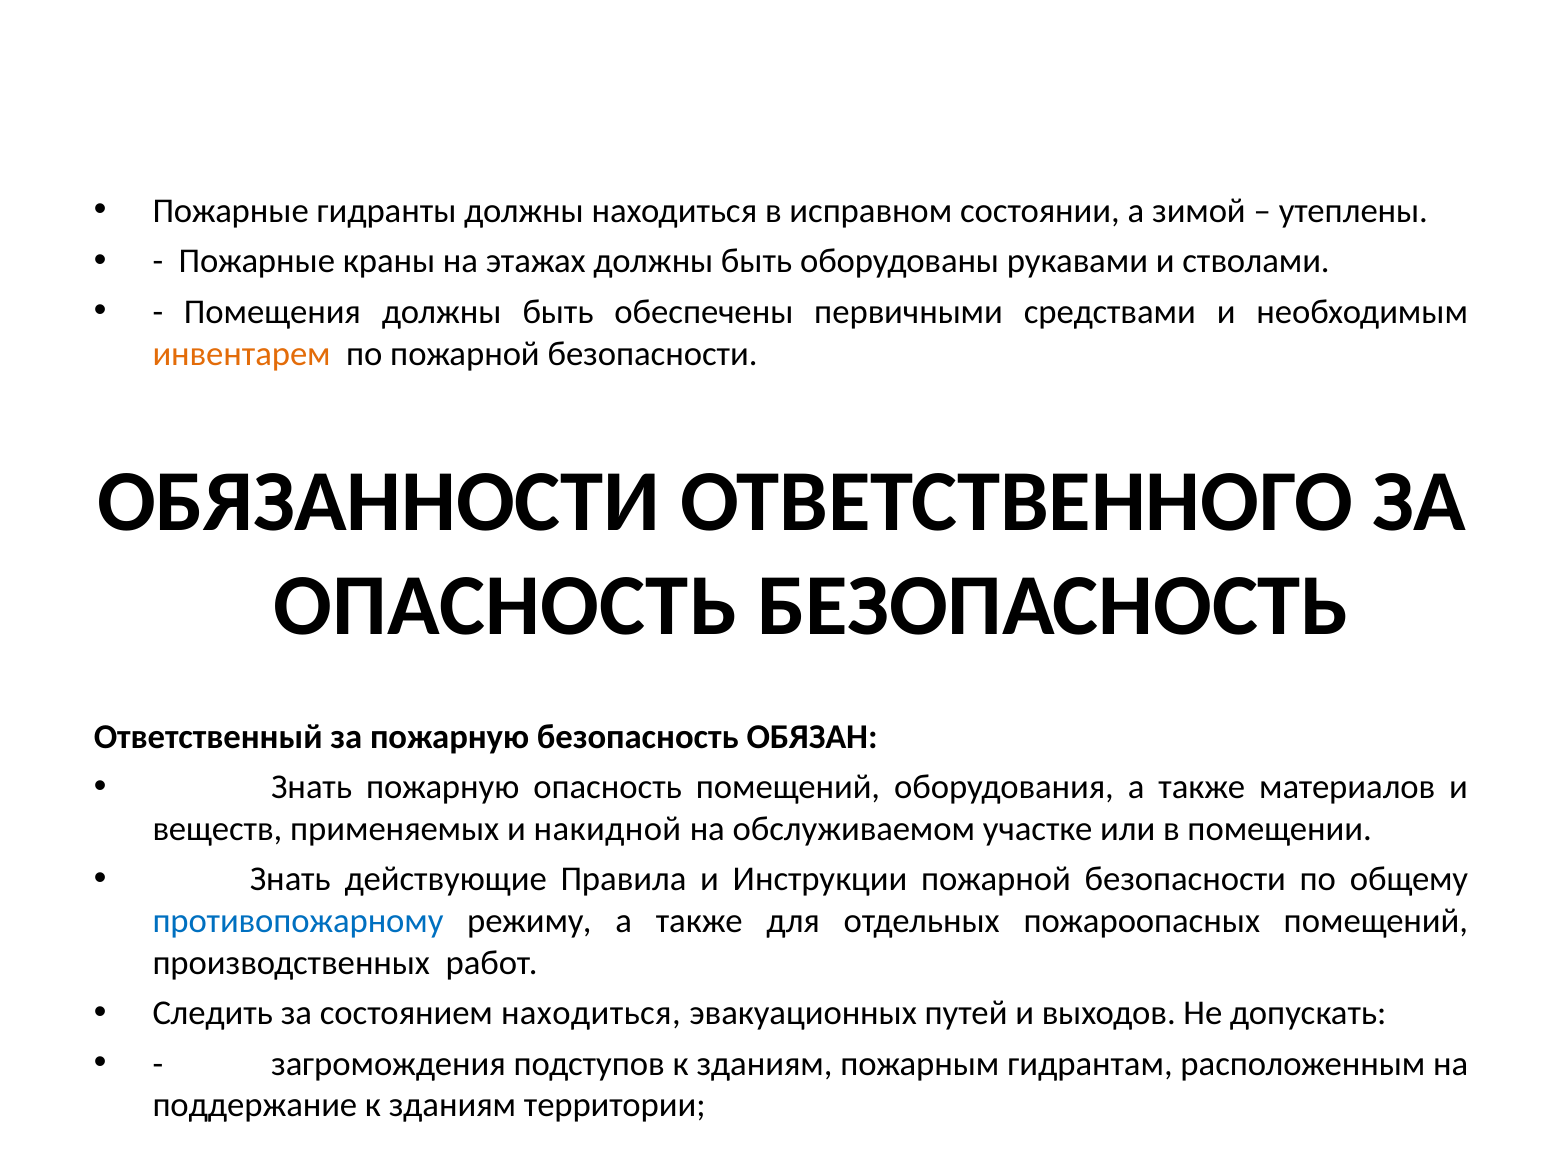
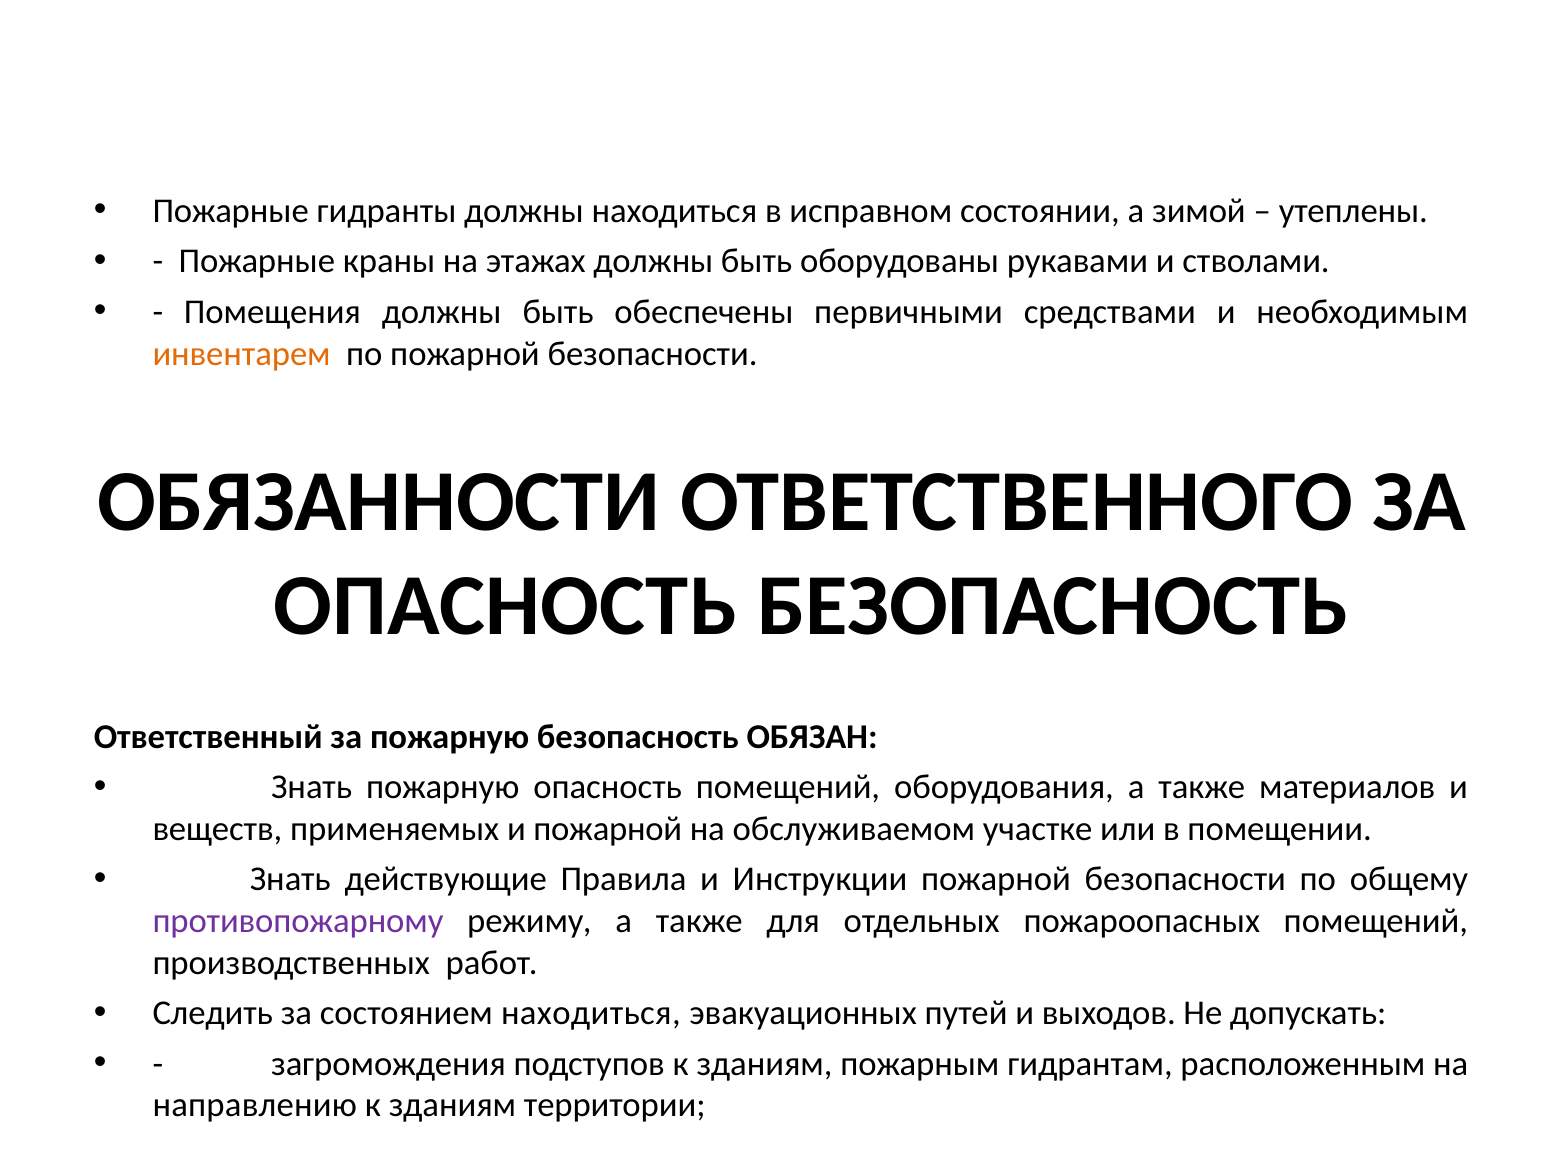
и накидной: накидной -> пожарной
противопожарному colour: blue -> purple
поддержание: поддержание -> направлению
